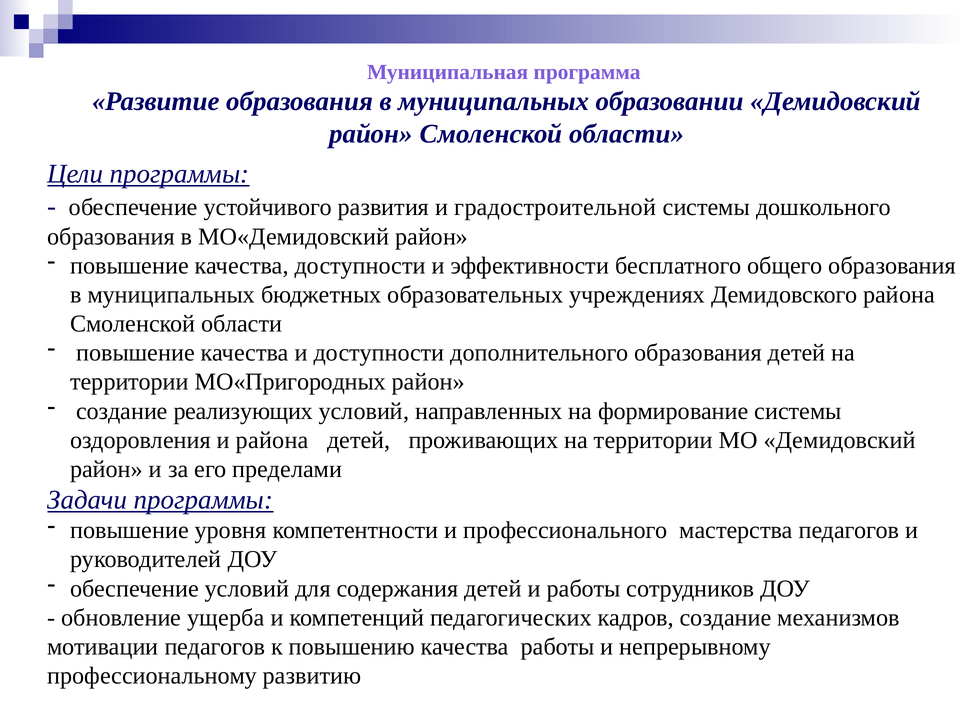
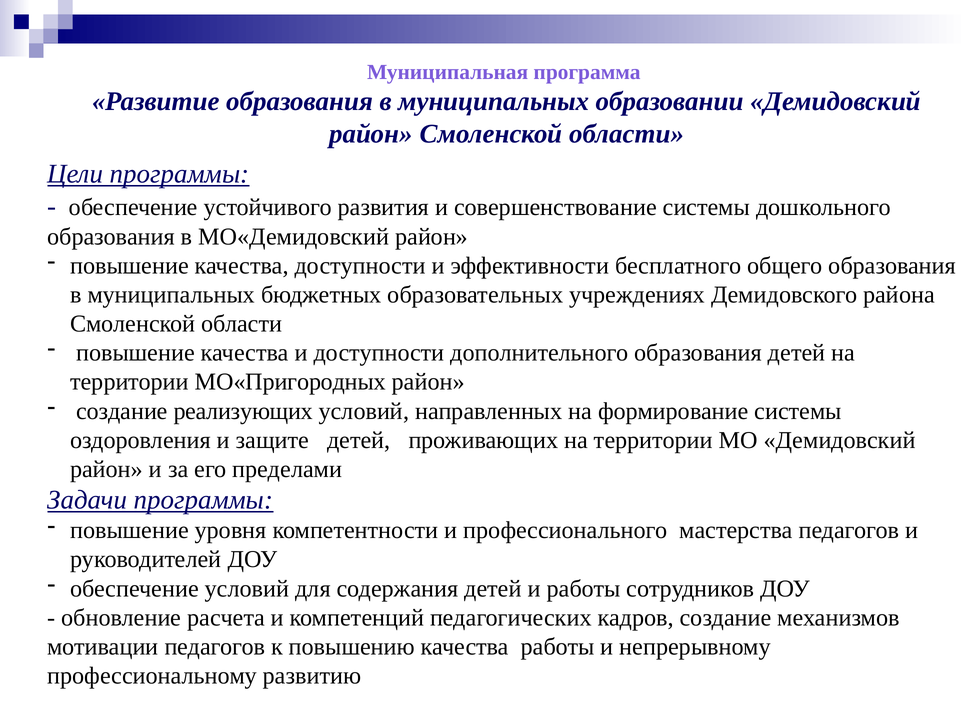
градостроительной: градостроительной -> совершенствование
и района: района -> защите
ущерба: ущерба -> расчета
